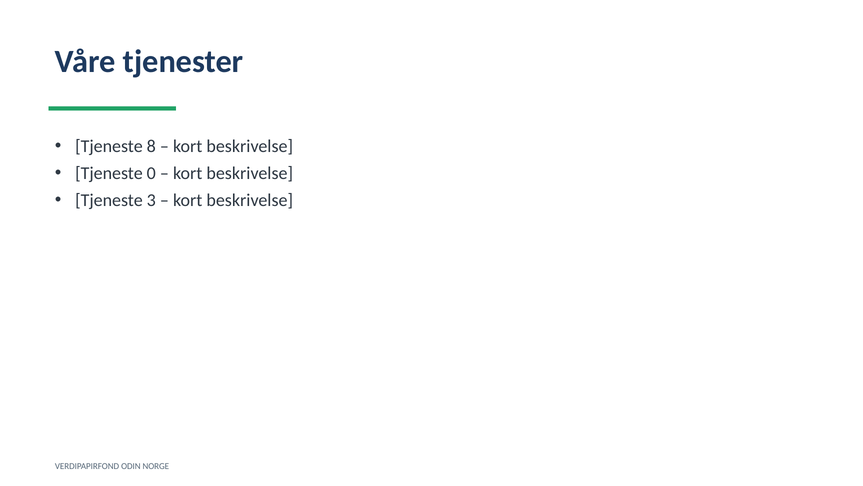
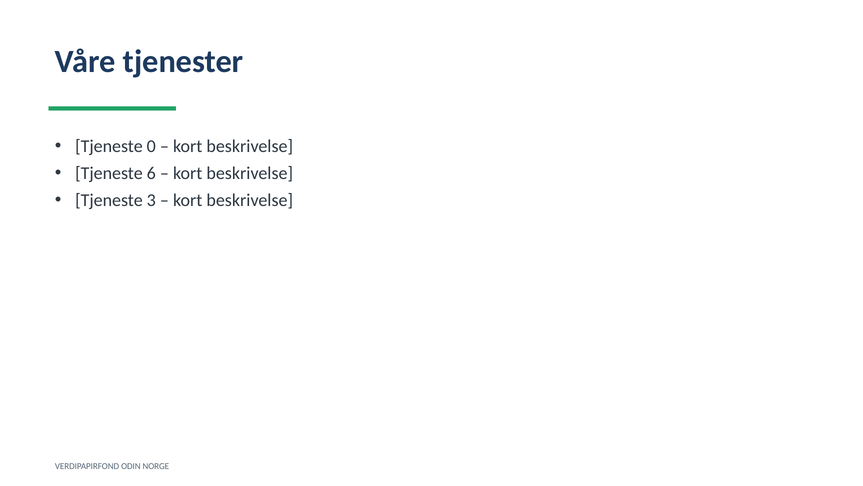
8: 8 -> 0
0: 0 -> 6
